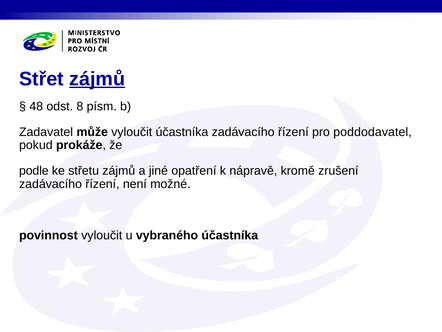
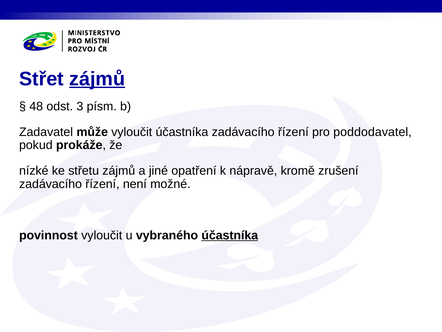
8: 8 -> 3
podle: podle -> nízké
účastníka at (230, 235) underline: none -> present
